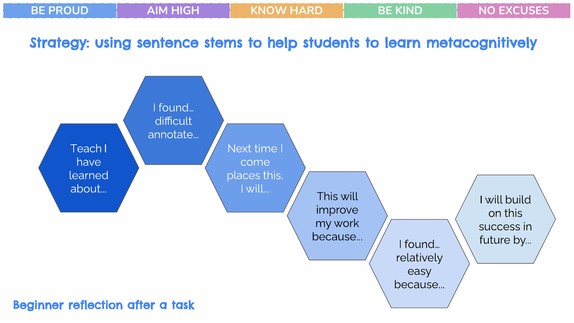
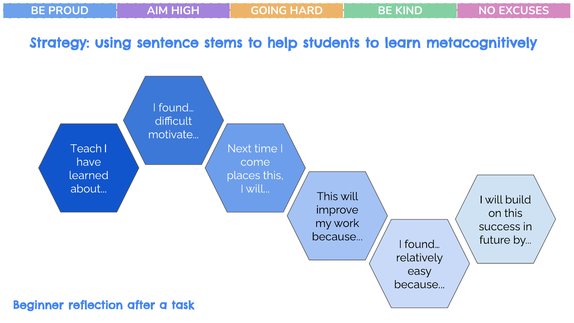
KNOW: KNOW -> GOING
annotate: annotate -> motivate
